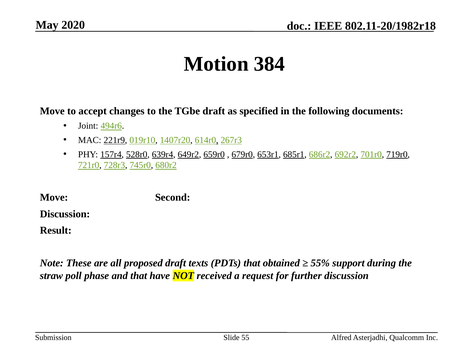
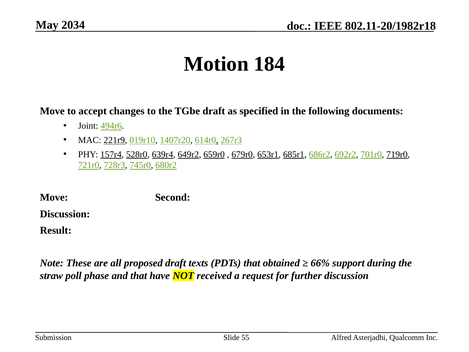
2020: 2020 -> 2034
384: 384 -> 184
55%: 55% -> 66%
